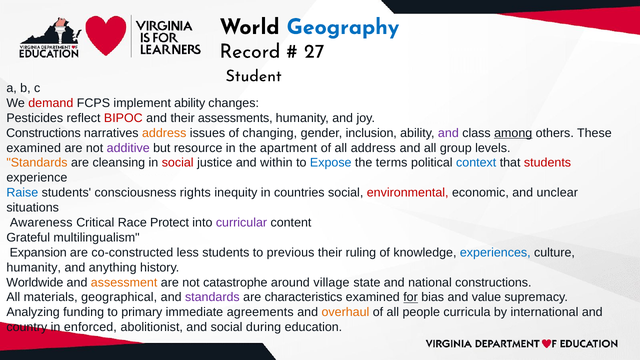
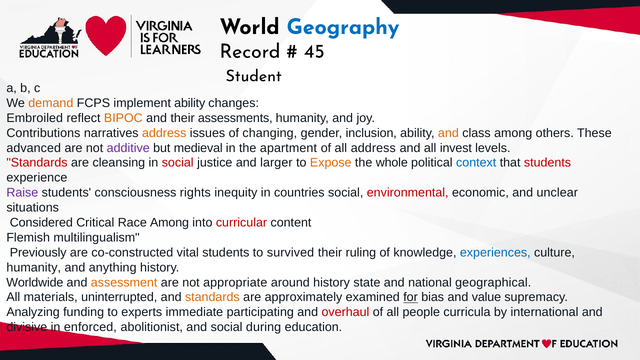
27: 27 -> 45
demand colour: red -> orange
Pesticides: Pesticides -> Embroiled
BIPOC colour: red -> orange
Constructions at (43, 133): Constructions -> Contributions
and at (448, 133) colour: purple -> orange
among at (513, 133) underline: present -> none
examined at (34, 148): examined -> advanced
resource: resource -> medieval
group: group -> invest
Standards at (37, 163) colour: orange -> red
within: within -> larger
Expose colour: blue -> orange
terms: terms -> whole
Raise colour: blue -> purple
Awareness: Awareness -> Considered
Race Protect: Protect -> Among
curricular colour: purple -> red
Grateful: Grateful -> Flemish
Expansion: Expansion -> Previously
less: less -> vital
previous: previous -> survived
catastrophe: catastrophe -> appropriate
around village: village -> history
national constructions: constructions -> geographical
geographical: geographical -> uninterrupted
standards at (212, 297) colour: purple -> orange
characteristics: characteristics -> approximately
primary: primary -> experts
agreements: agreements -> participating
overhaul colour: orange -> red
country: country -> divisive
